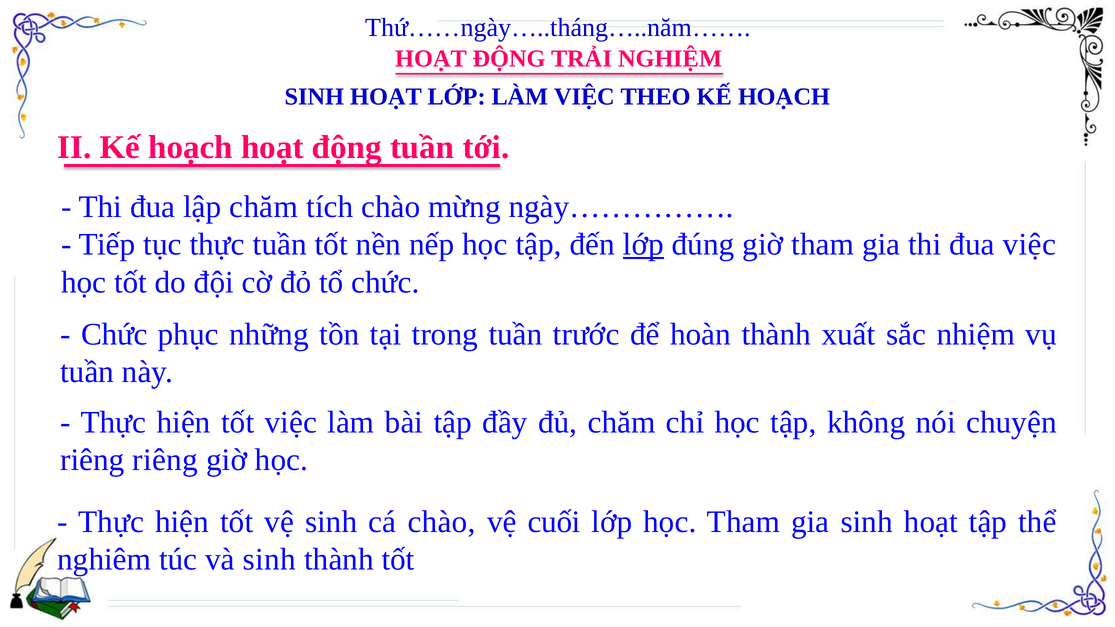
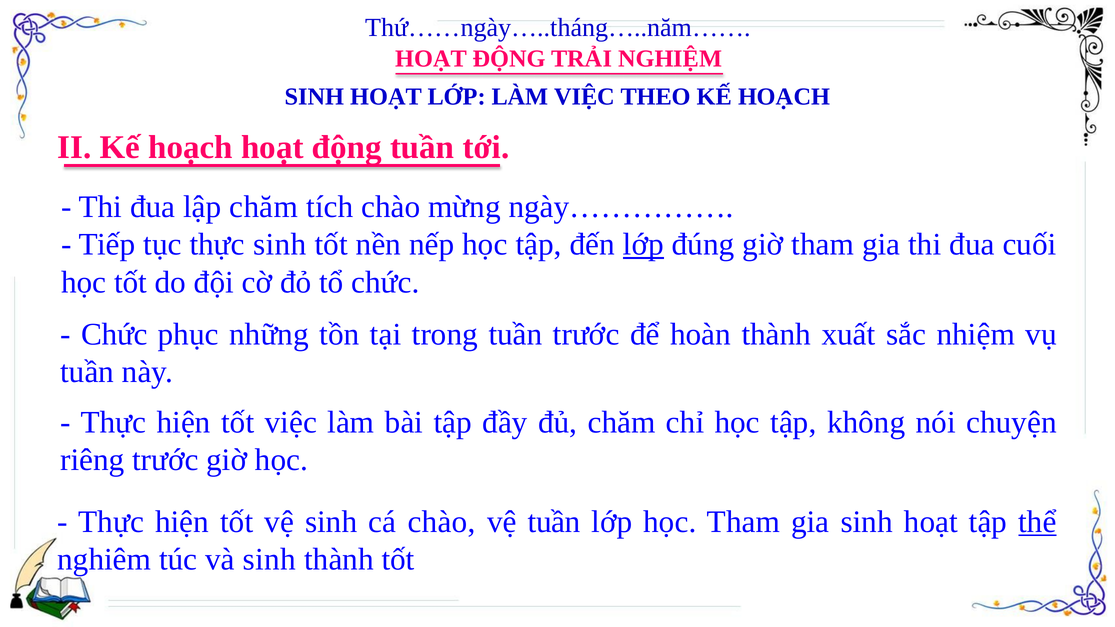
thực tuần: tuần -> sinh
đua việc: việc -> cuối
riêng riêng: riêng -> trước
vệ cuối: cuối -> tuần
thể underline: none -> present
